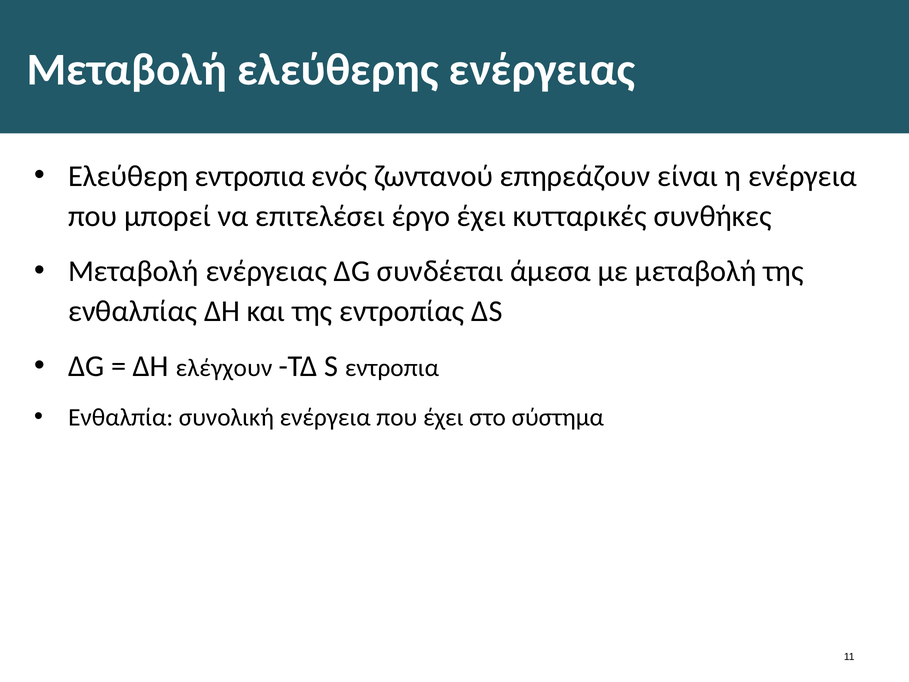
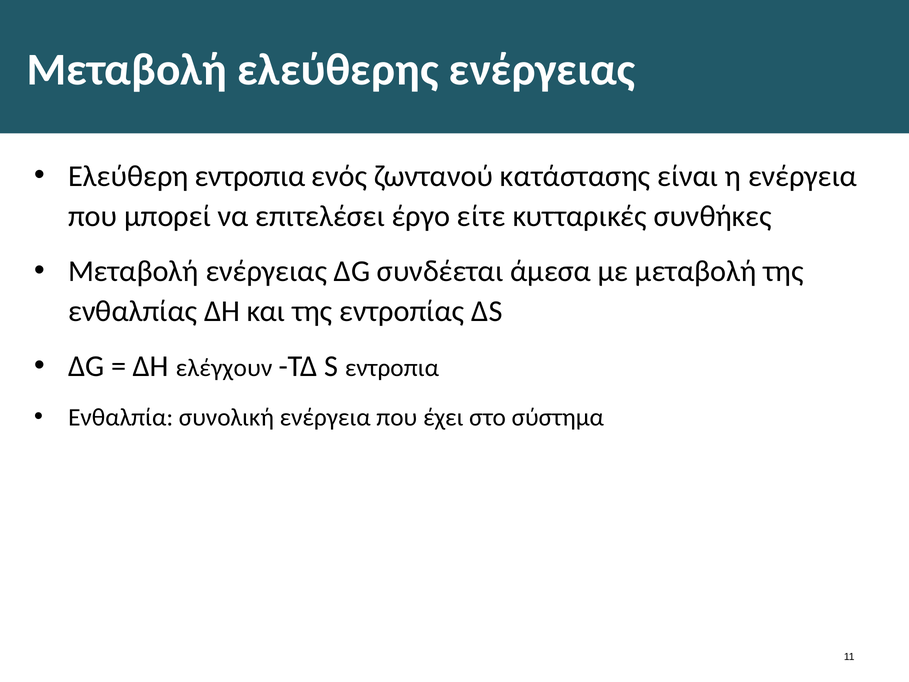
επηρεάζουν: επηρεάζουν -> κατάστασης
έργο έχει: έχει -> είτε
